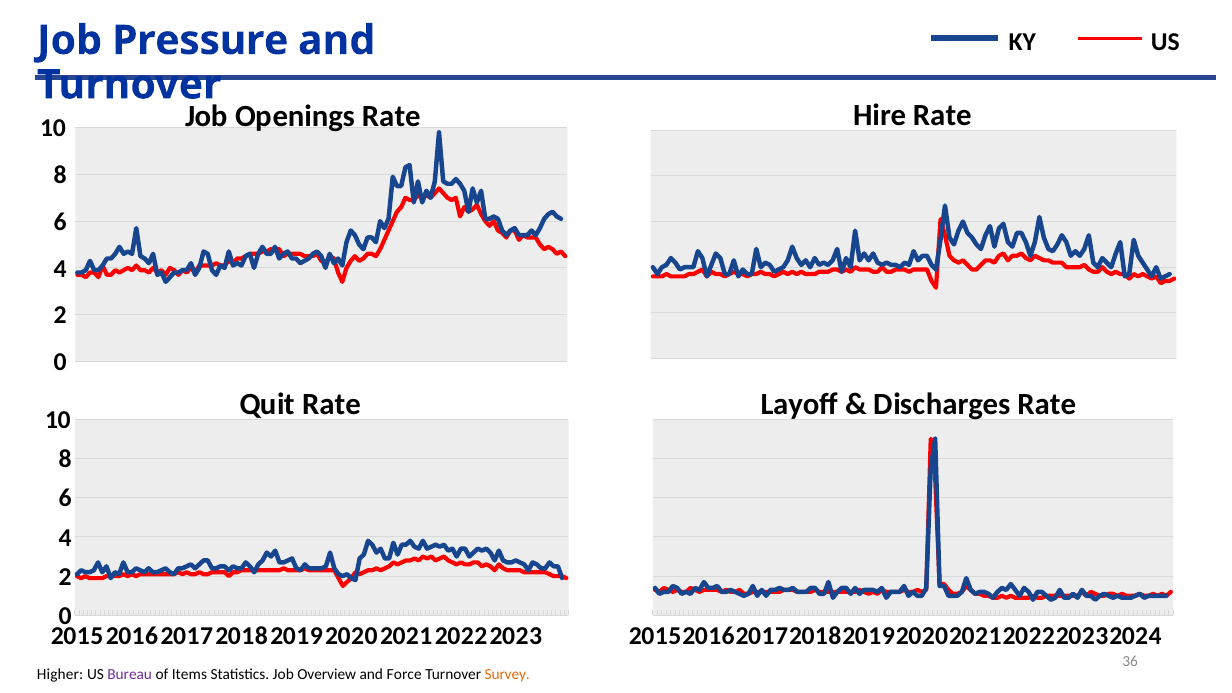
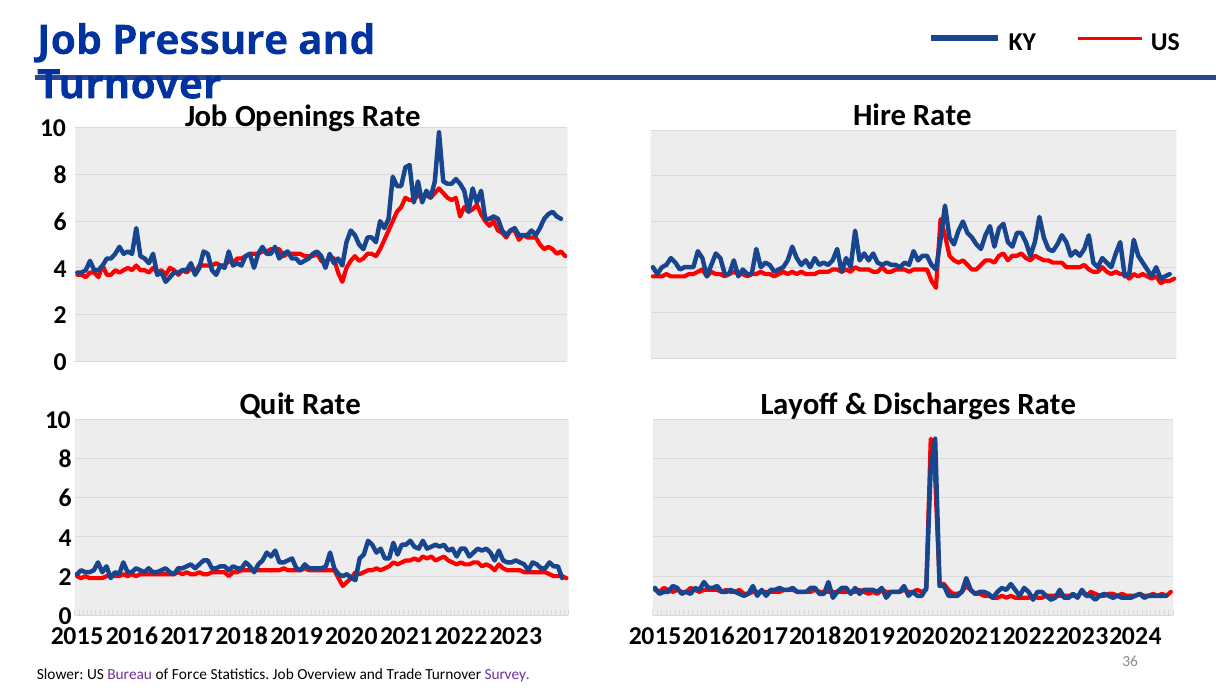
Higher: Higher -> Slower
Items: Items -> Force
Force: Force -> Trade
Survey colour: orange -> purple
